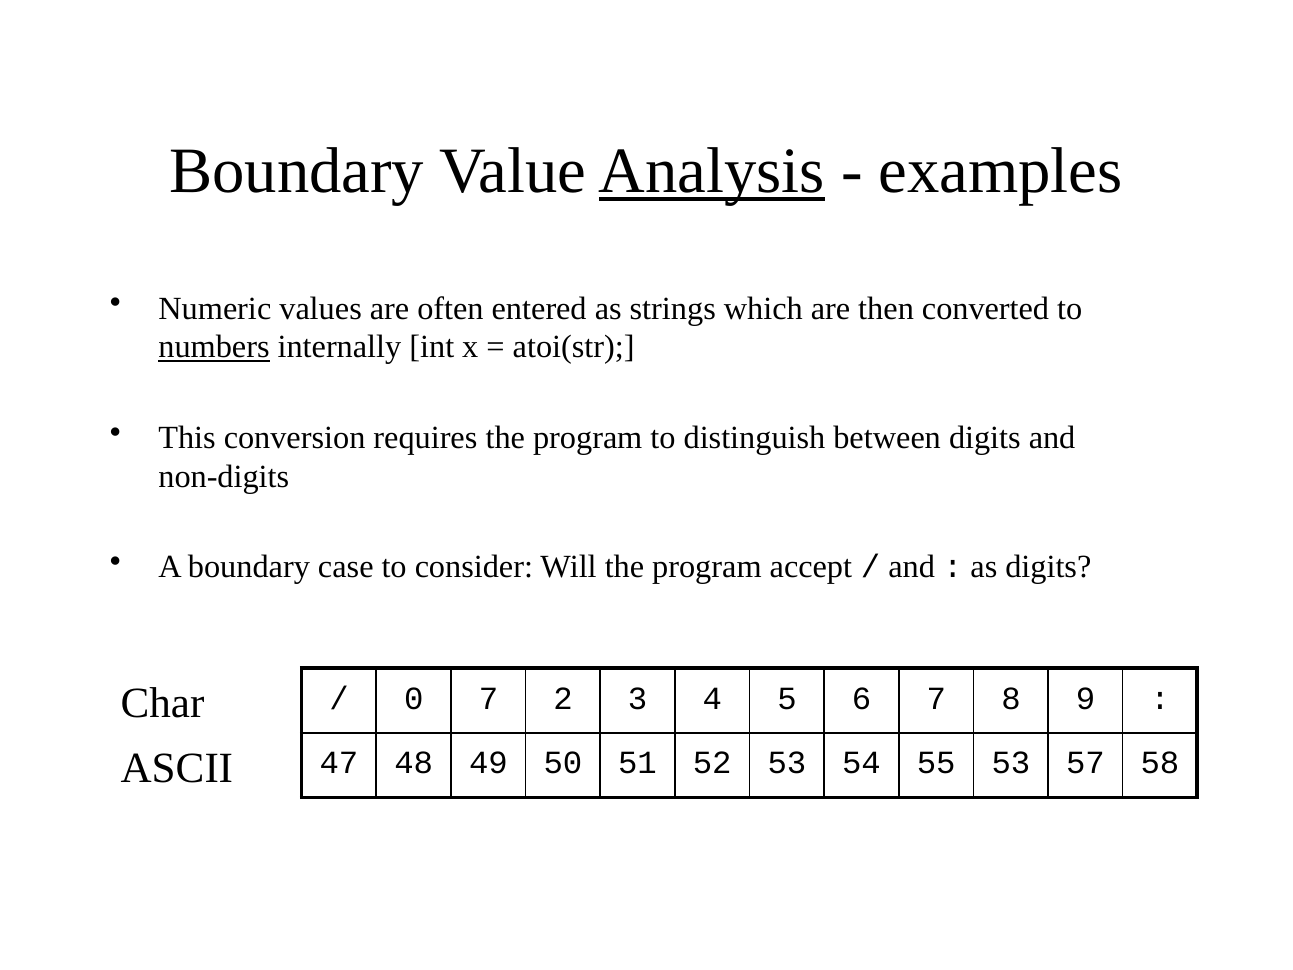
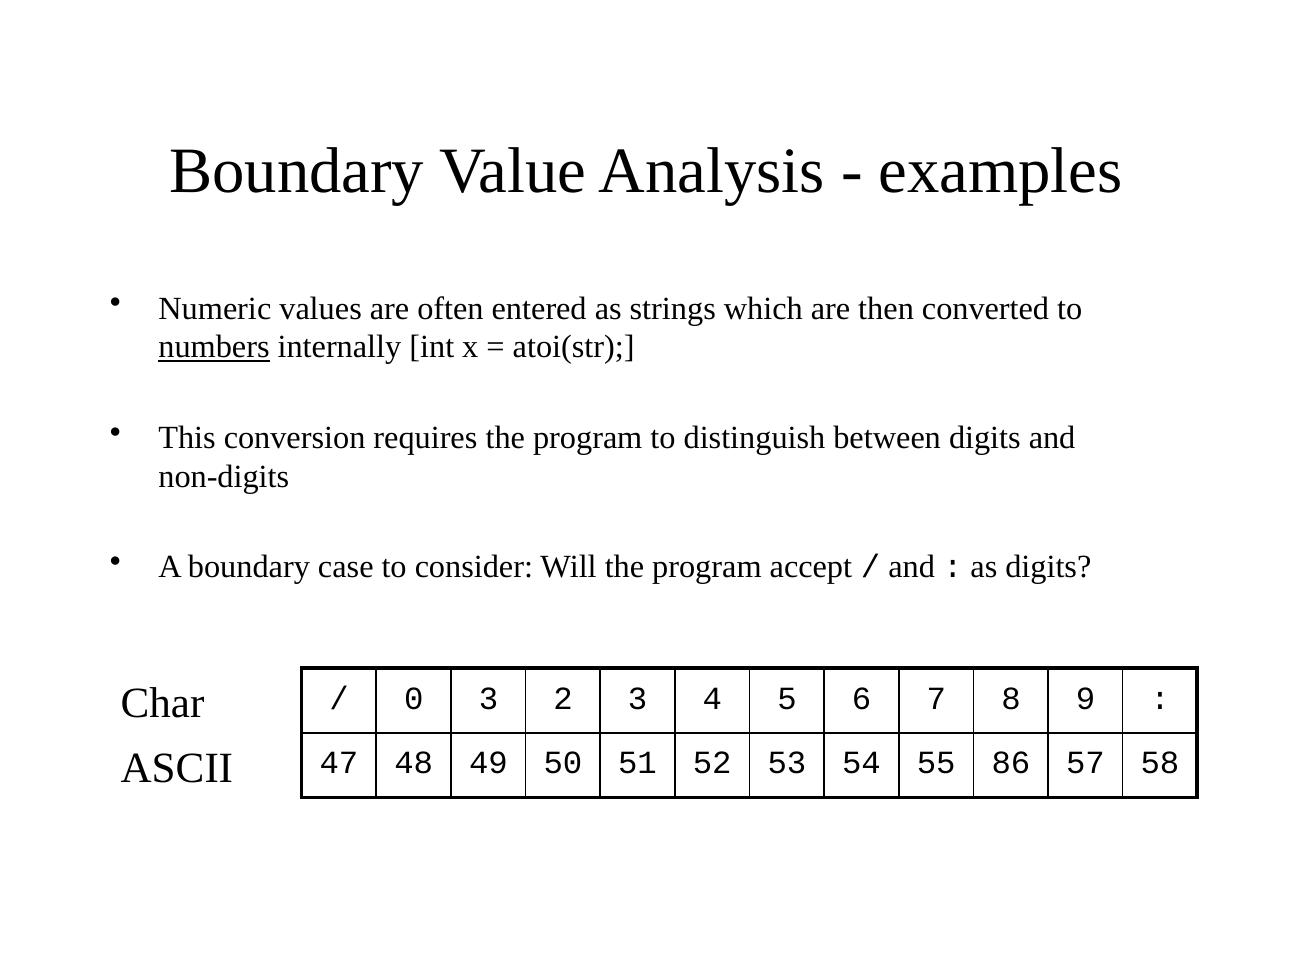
Analysis underline: present -> none
0 7: 7 -> 3
55 53: 53 -> 86
